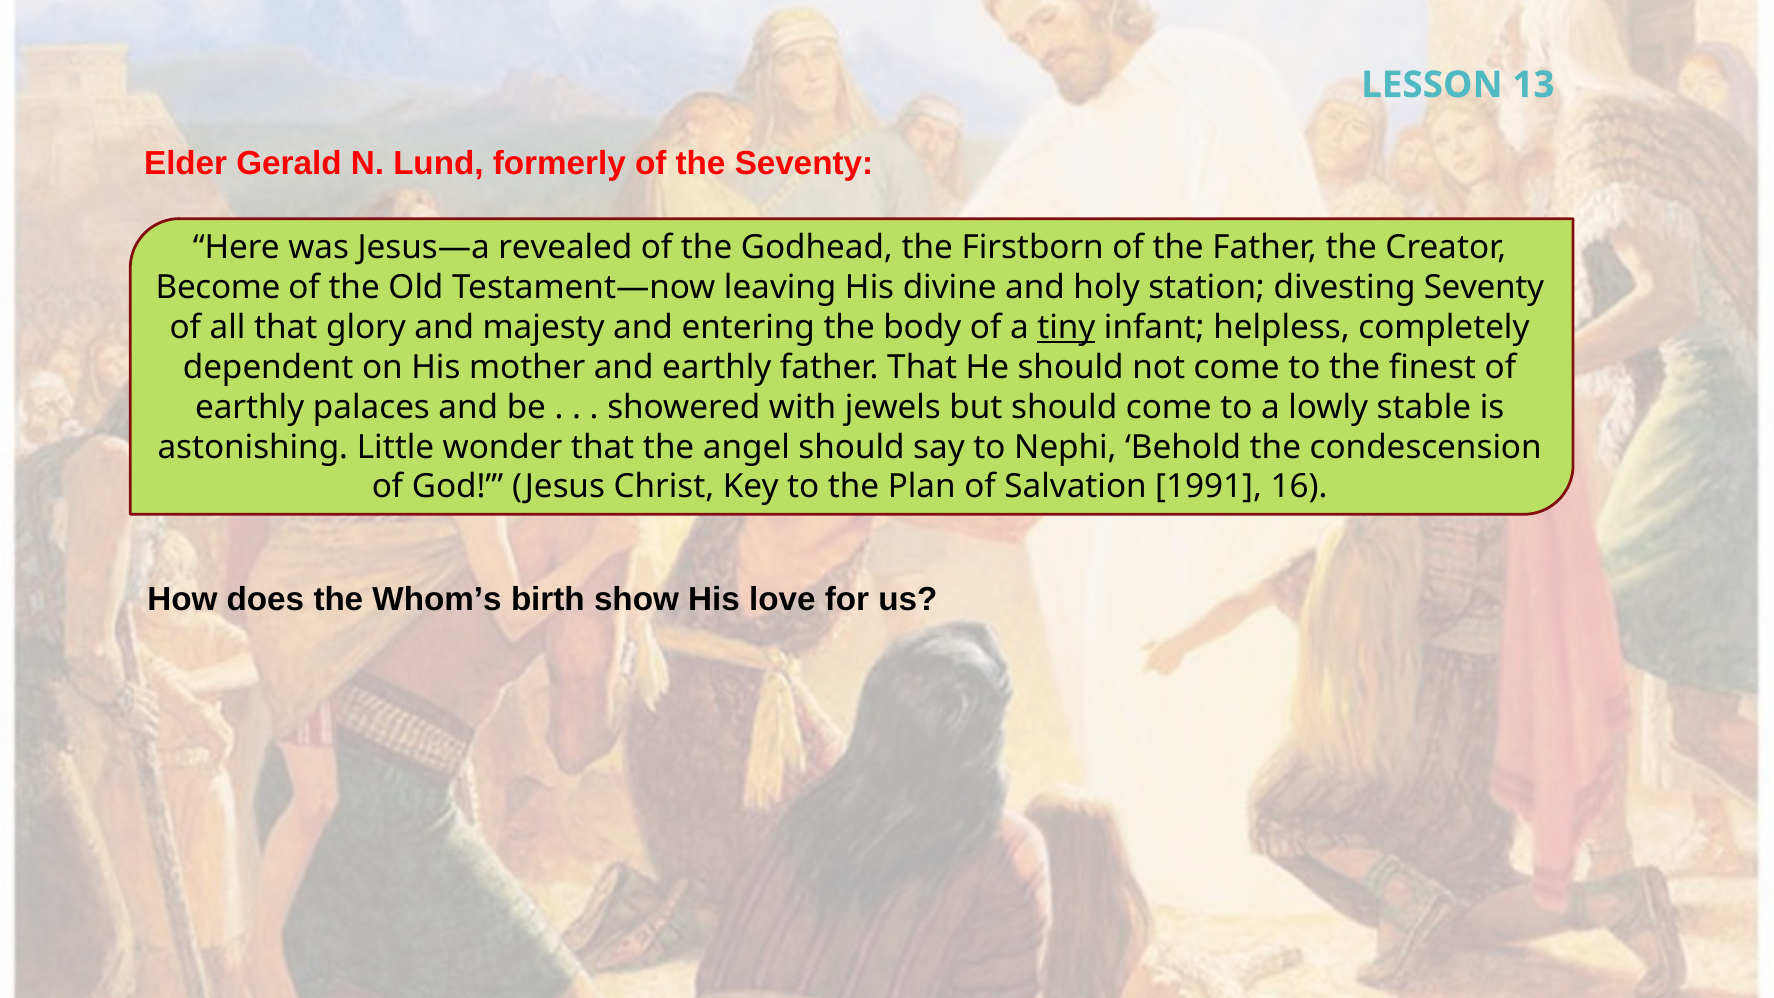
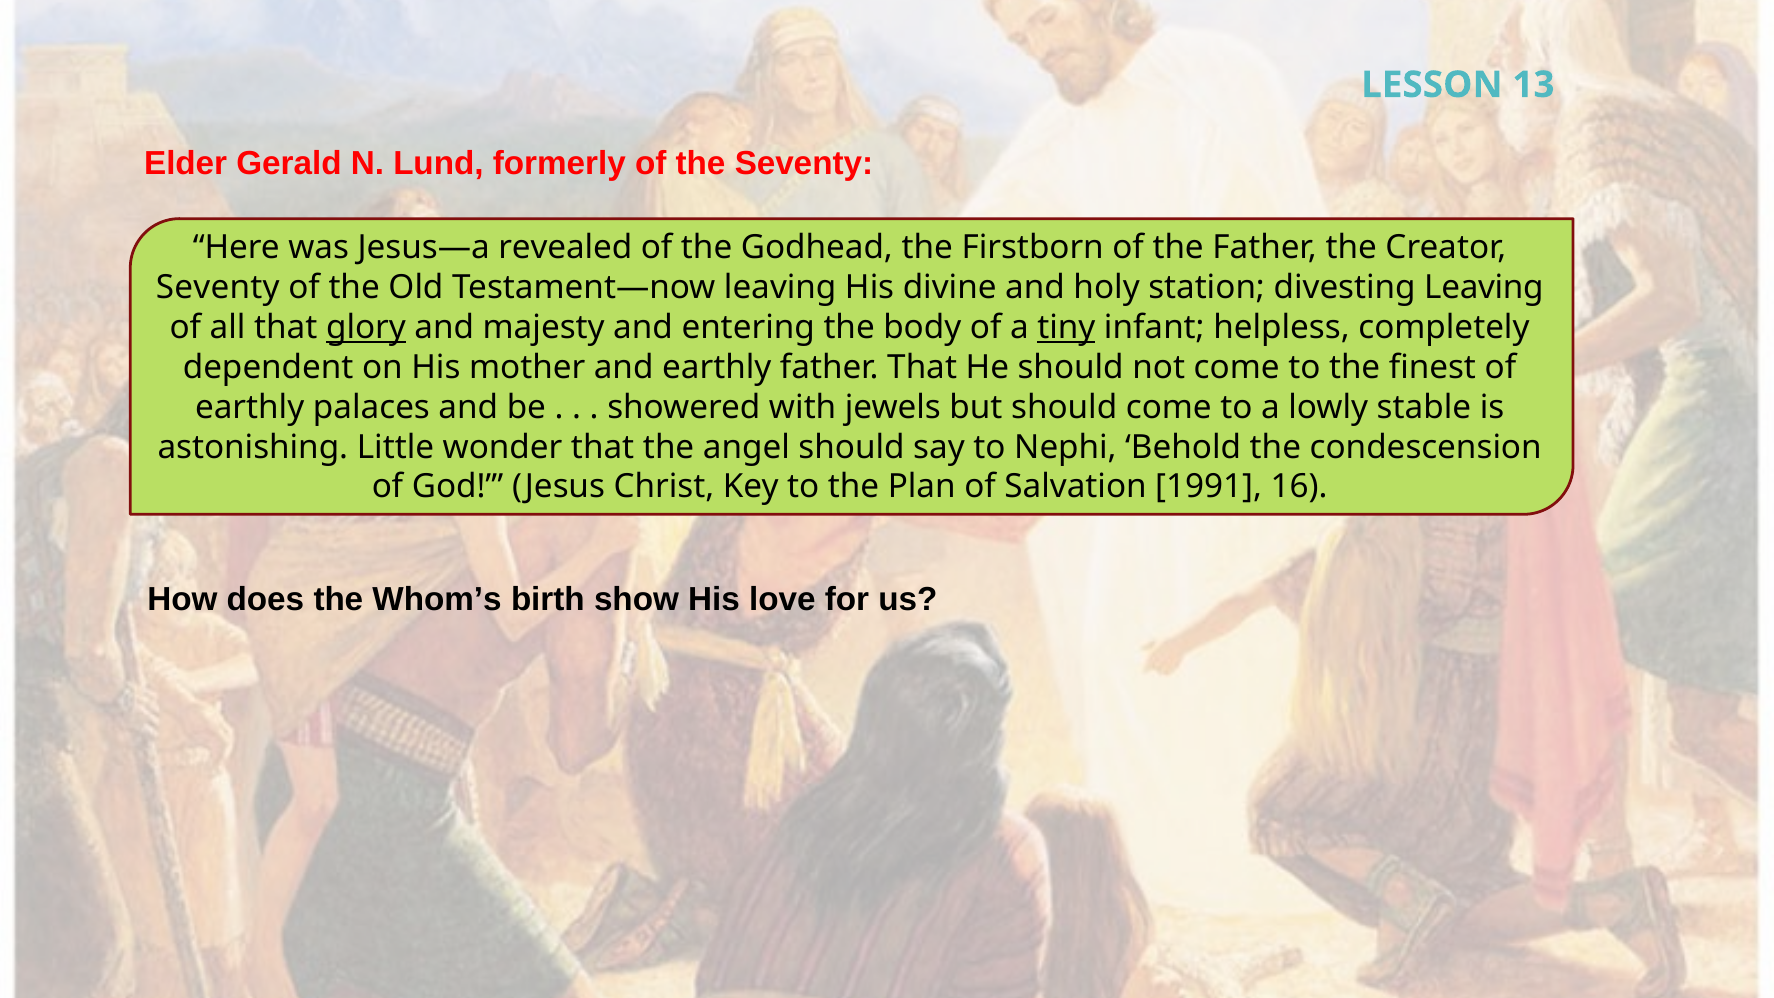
Become at (218, 287): Become -> Seventy
divesting Seventy: Seventy -> Leaving
glory underline: none -> present
